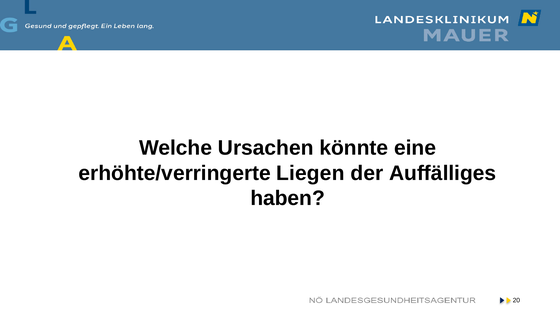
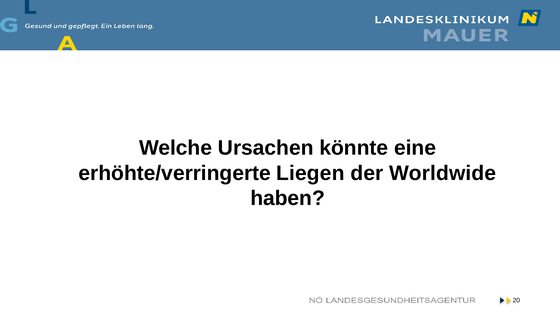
Auffälliges: Auffälliges -> Worldwide
